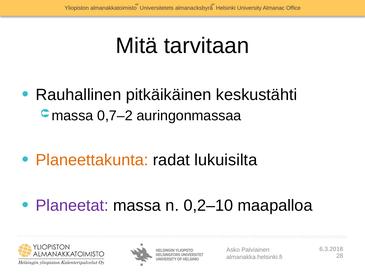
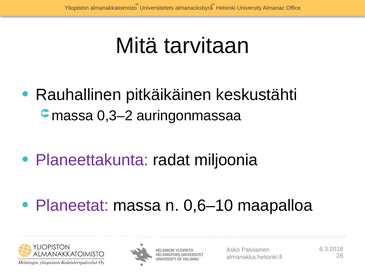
0,7–2: 0,7–2 -> 0,3–2
Planeettakunta colour: orange -> purple
lukuisilta: lukuisilta -> miljoonia
0,2–10: 0,2–10 -> 0,6–10
